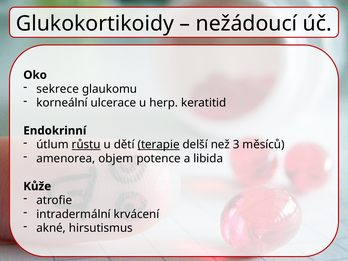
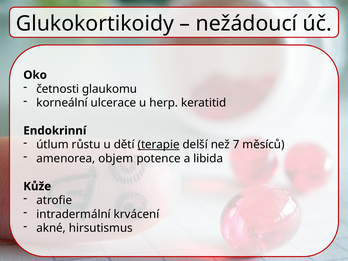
sekrece: sekrece -> četnosti
růstu underline: present -> none
3: 3 -> 7
